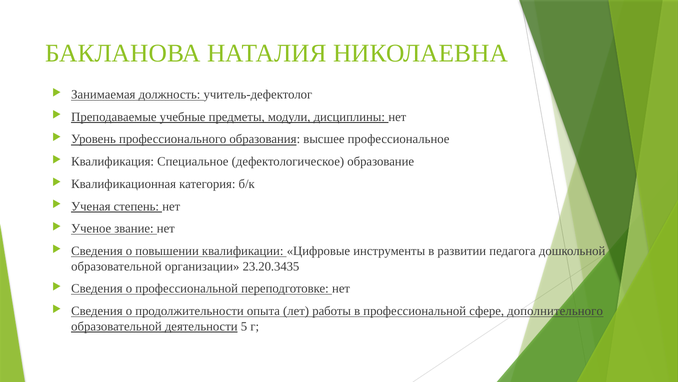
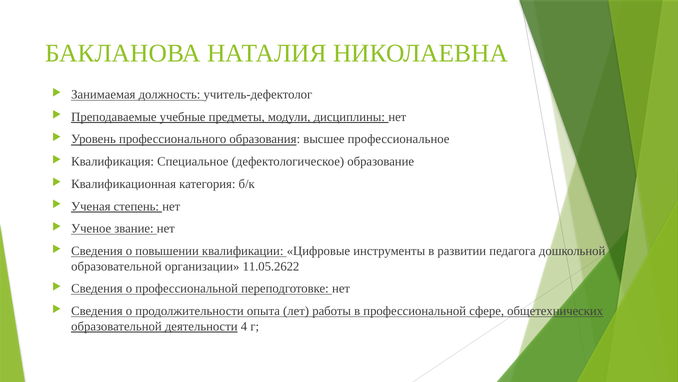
23.20.3435: 23.20.3435 -> 11.05.2622
дополнительного: дополнительного -> общетехнических
5: 5 -> 4
